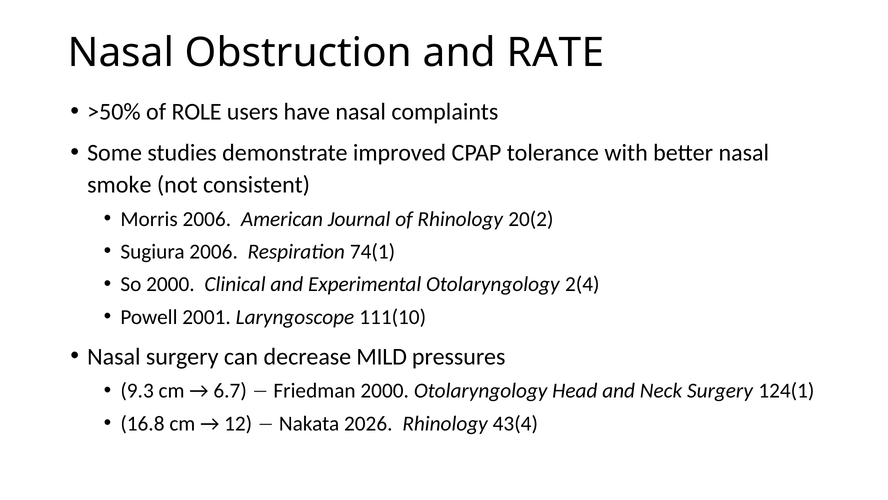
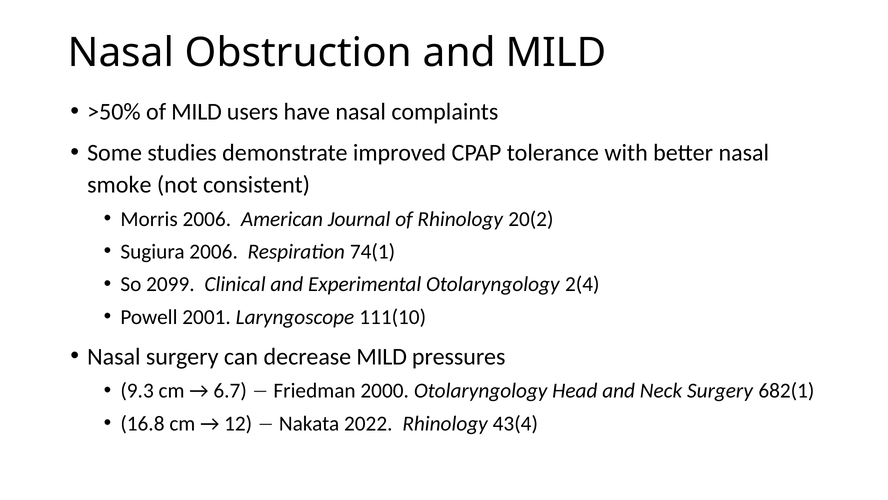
and RATE: RATE -> MILD
of ROLE: ROLE -> MILD
So 2000: 2000 -> 2099
124(1: 124(1 -> 682(1
2026: 2026 -> 2022
